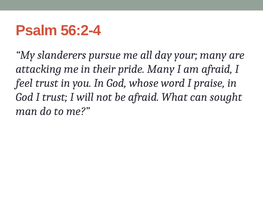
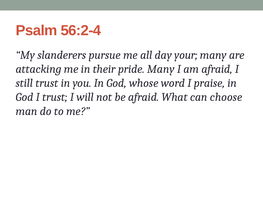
feel: feel -> still
sought: sought -> choose
